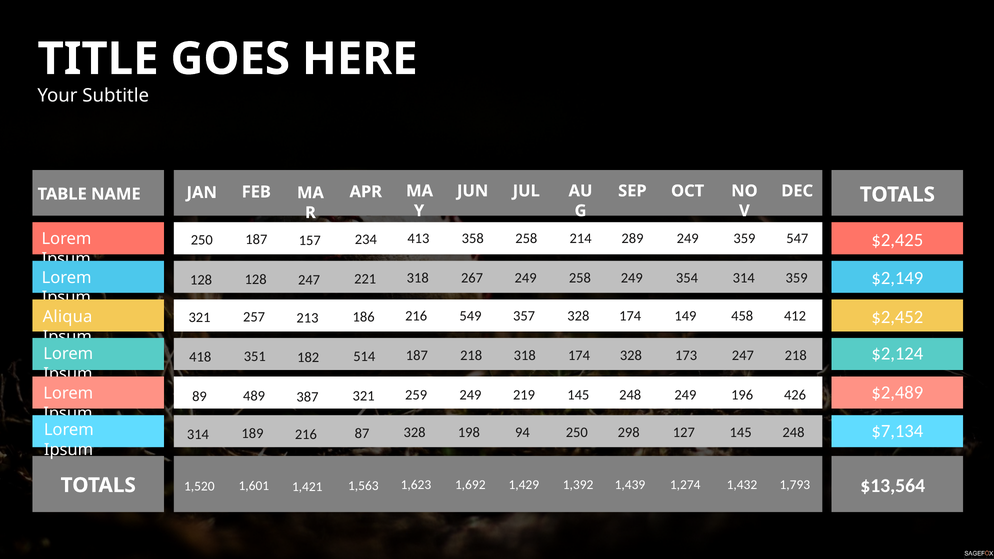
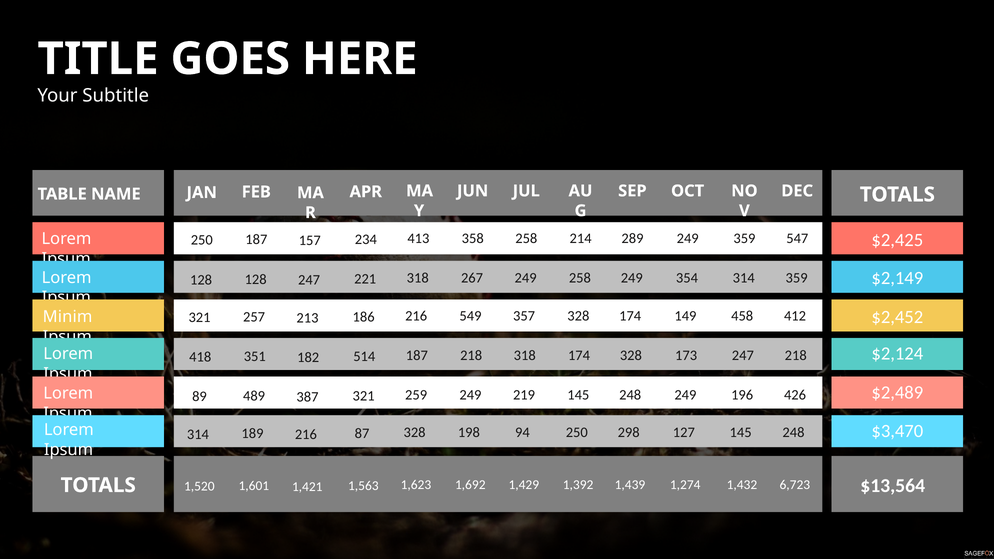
Aliqua: Aliqua -> Minim
$7,134: $7,134 -> $3,470
1,793: 1,793 -> 6,723
